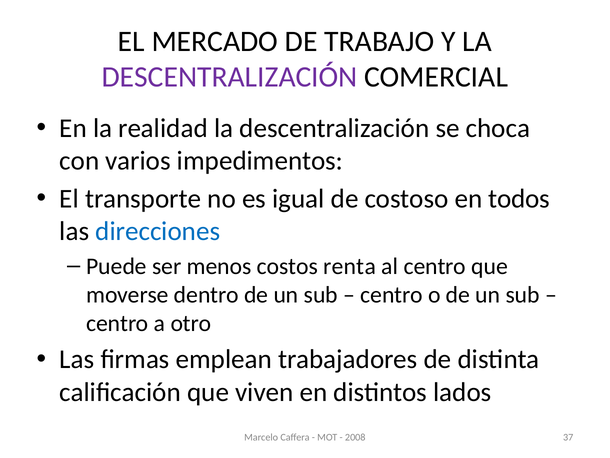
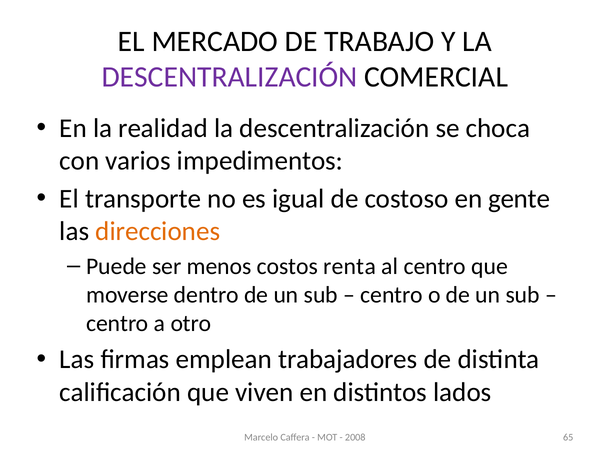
todos: todos -> gente
direcciones colour: blue -> orange
37: 37 -> 65
